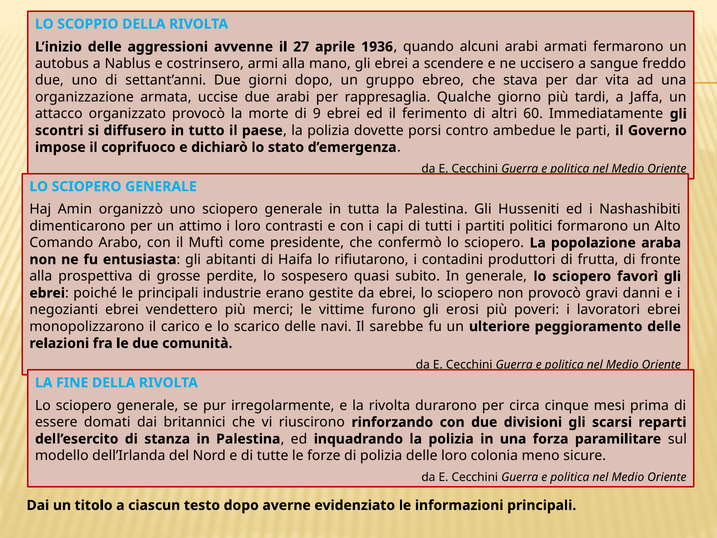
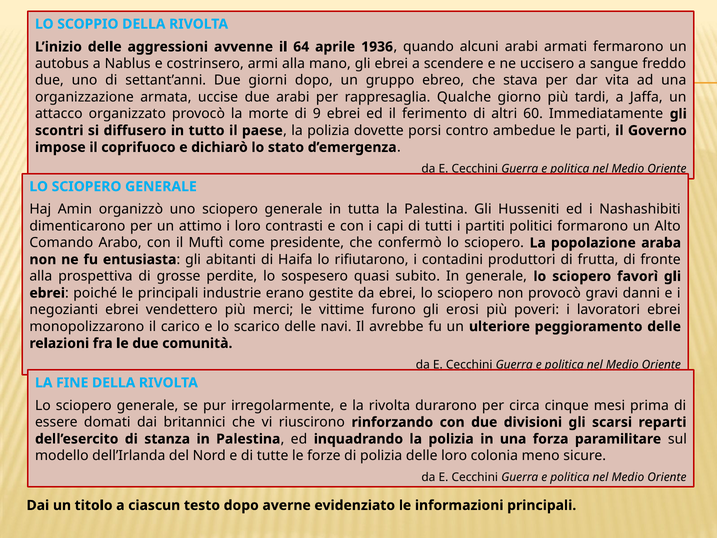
27: 27 -> 64
sarebbe: sarebbe -> avrebbe
